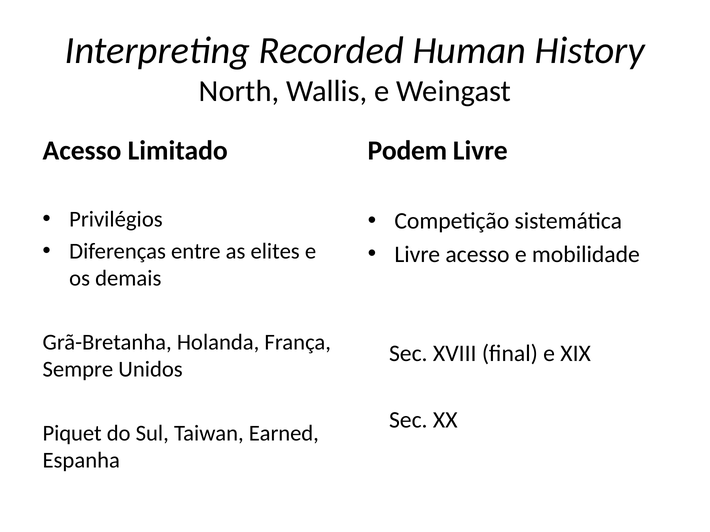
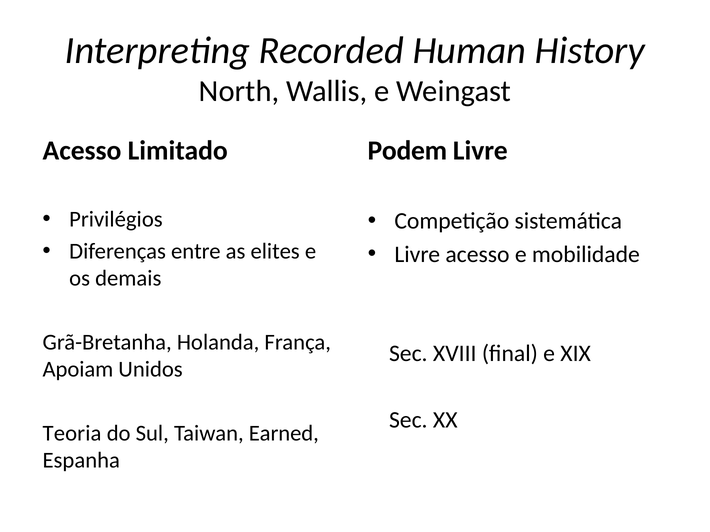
Sempre: Sempre -> Apoiam
Piquet: Piquet -> Teoria
